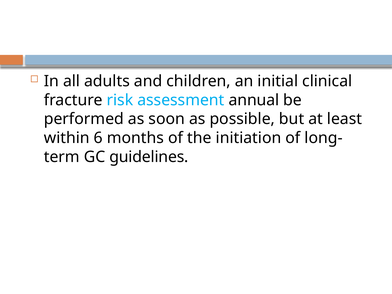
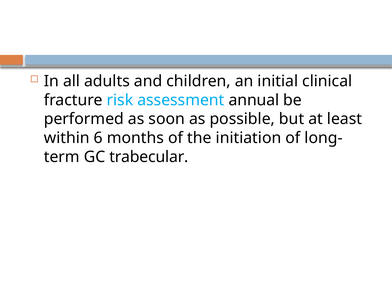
guidelines: guidelines -> trabecular
